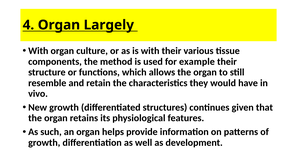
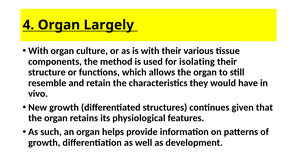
example: example -> isolating
